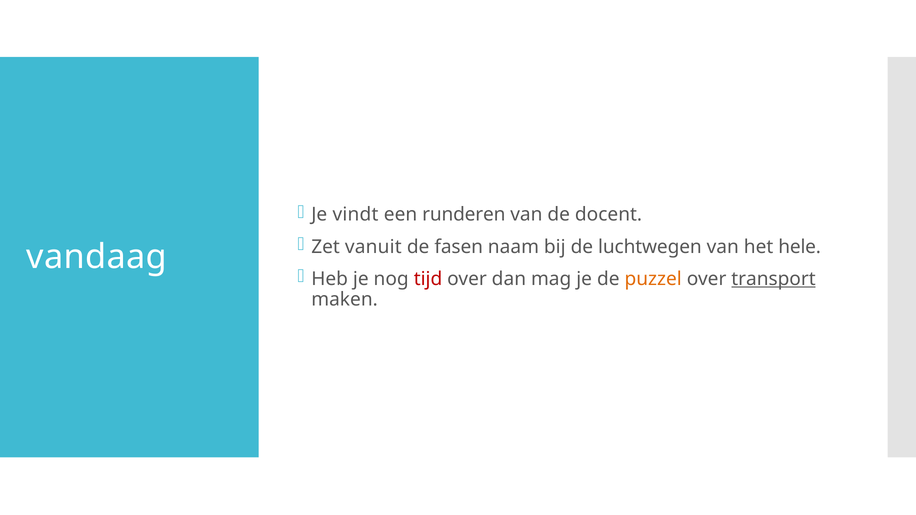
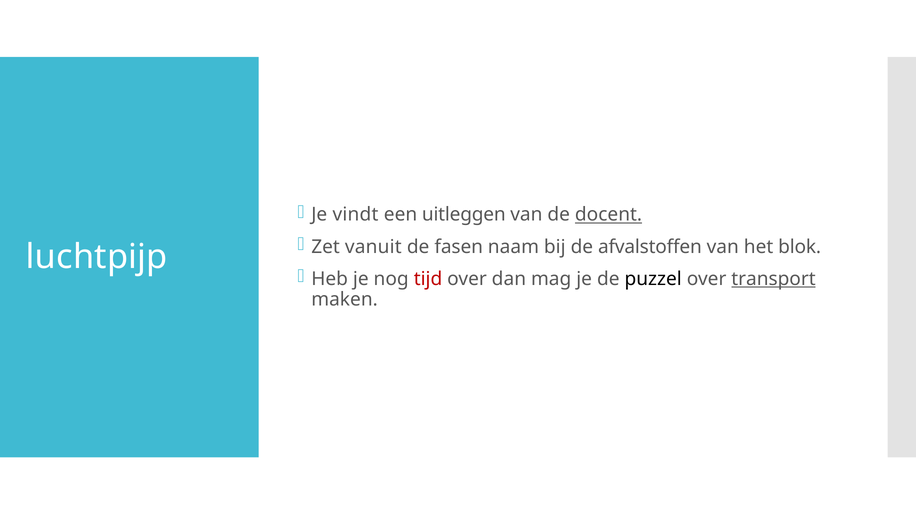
runderen: runderen -> uitleggen
docent underline: none -> present
luchtwegen: luchtwegen -> afvalstoffen
hele: hele -> blok
vandaag: vandaag -> luchtpijp
puzzel colour: orange -> black
